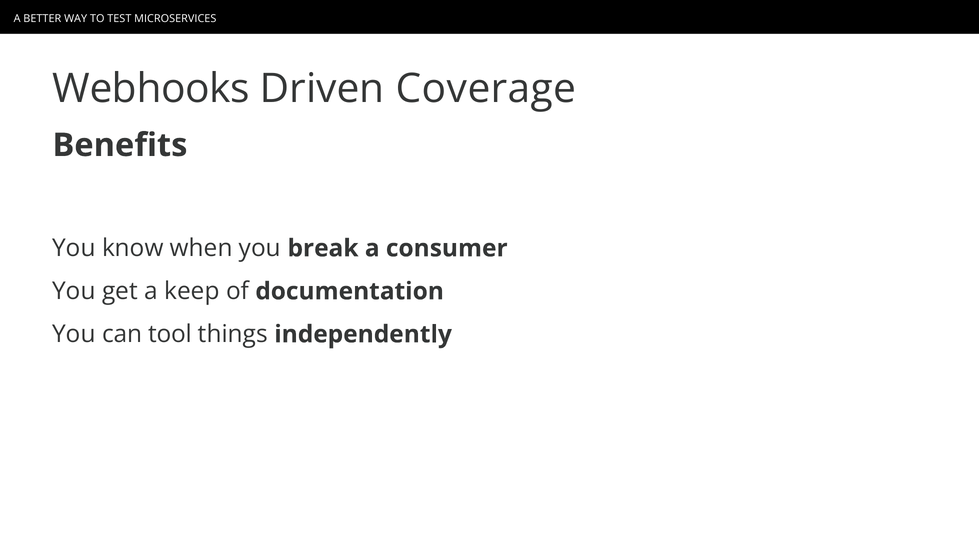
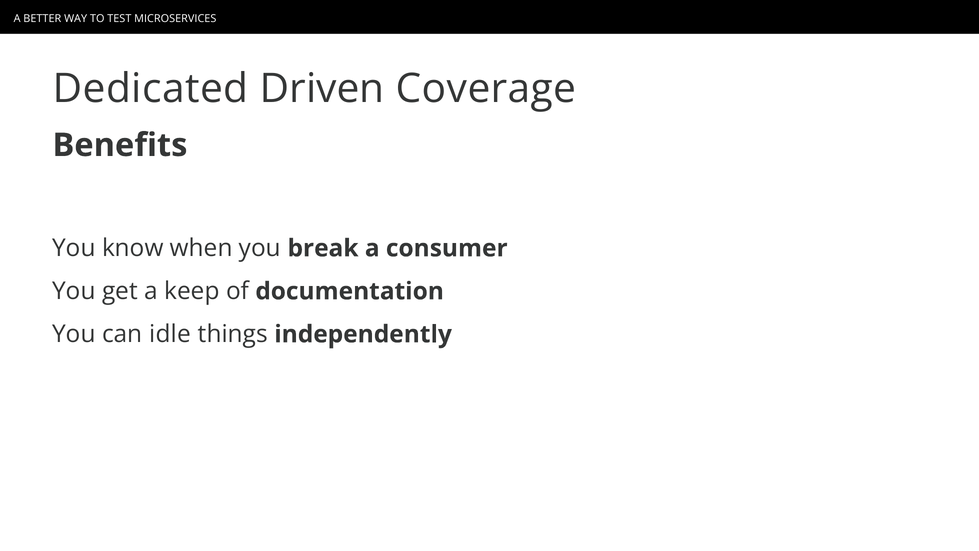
Webhooks: Webhooks -> Dedicated
tool: tool -> idle
